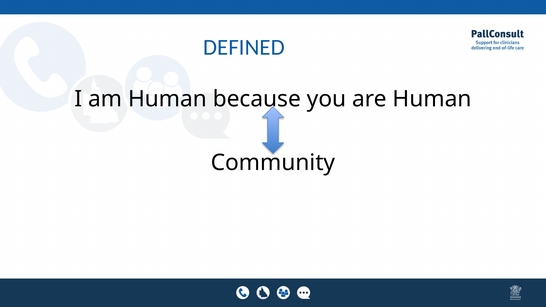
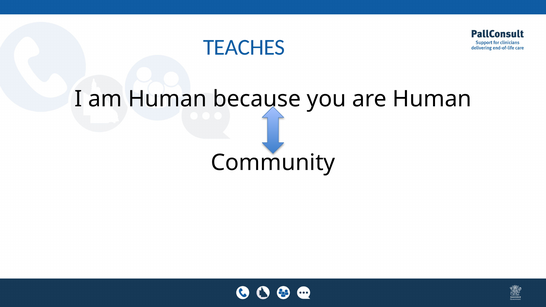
DEFINED: DEFINED -> TEACHES
